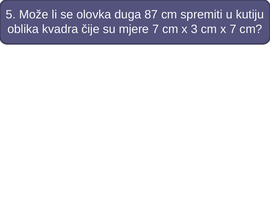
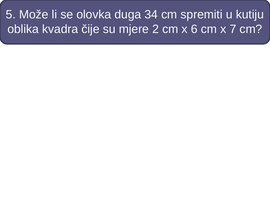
87: 87 -> 34
mjere 7: 7 -> 2
3: 3 -> 6
